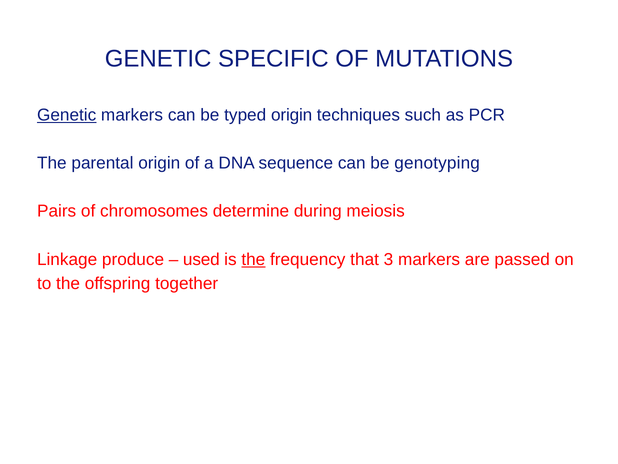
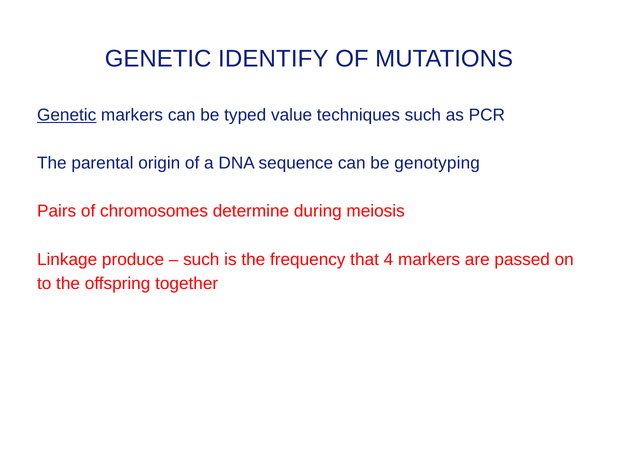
SPECIFIC: SPECIFIC -> IDENTIFY
typed origin: origin -> value
used at (201, 259): used -> such
the at (253, 259) underline: present -> none
3: 3 -> 4
